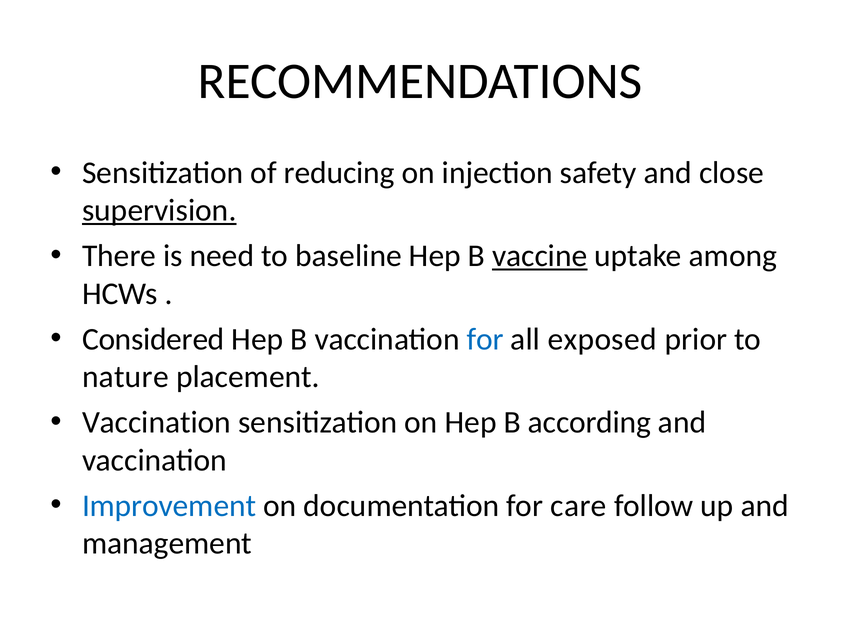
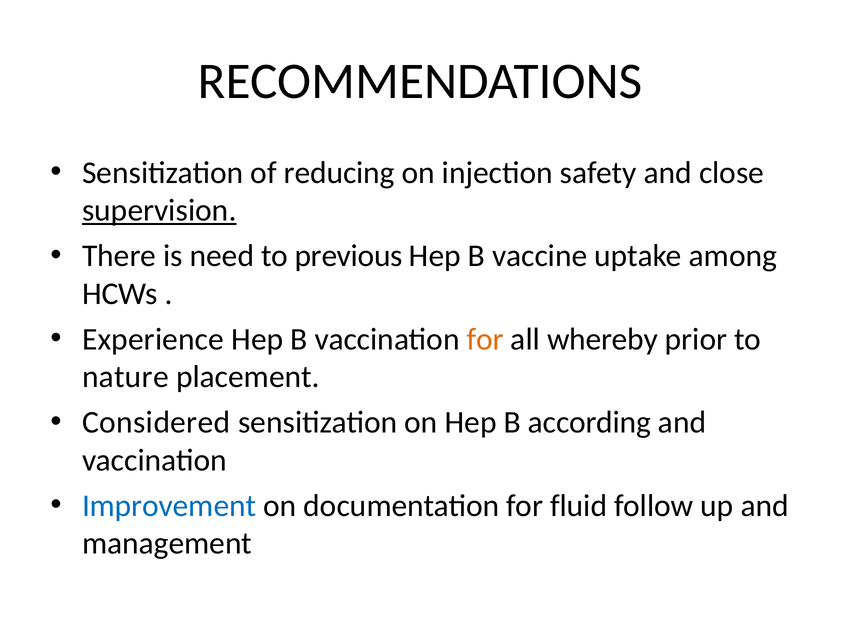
baseline: baseline -> previous
vaccine underline: present -> none
Considered: Considered -> Experience
for at (485, 339) colour: blue -> orange
exposed: exposed -> whereby
Vaccination at (156, 422): Vaccination -> Considered
care: care -> fluid
